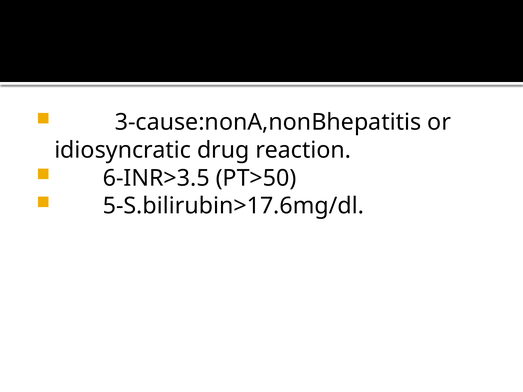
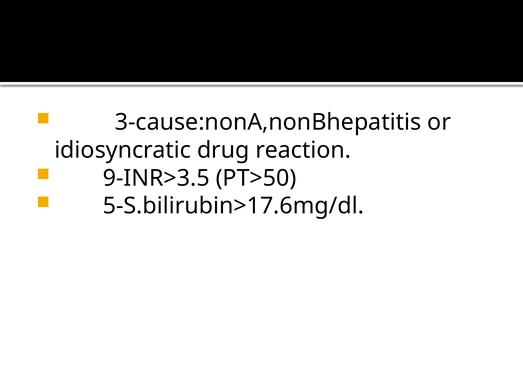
6-INR>3.5: 6-INR>3.5 -> 9-INR>3.5
